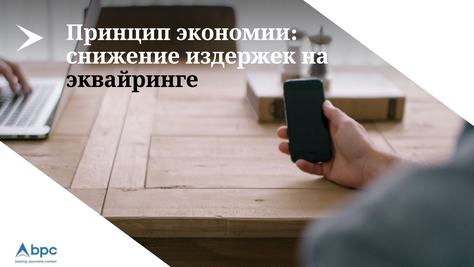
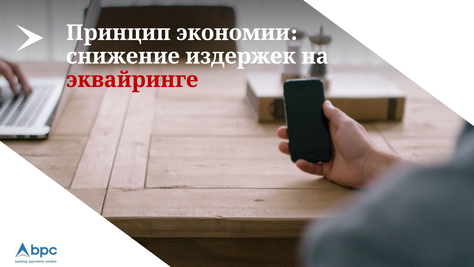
эквайринге colour: black -> red
